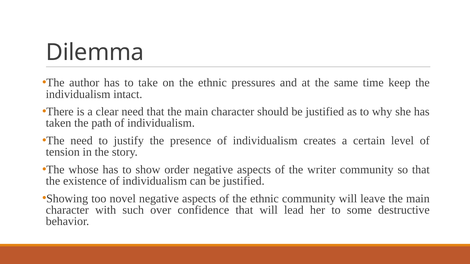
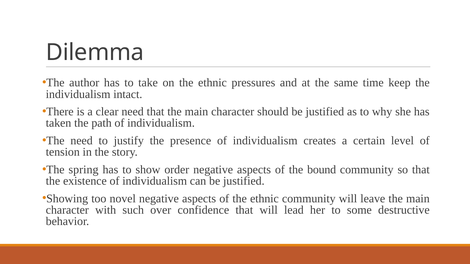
whose: whose -> spring
writer: writer -> bound
